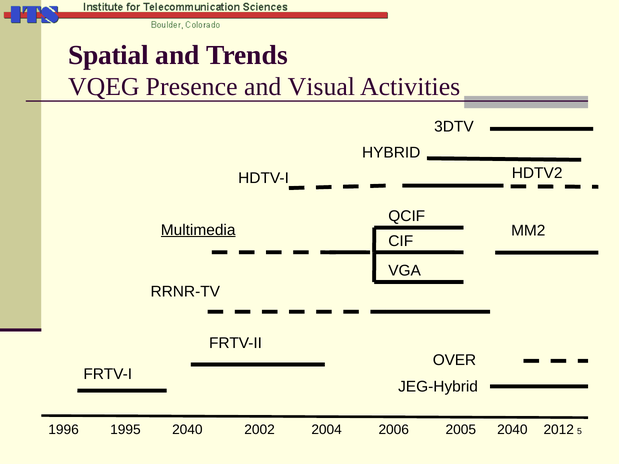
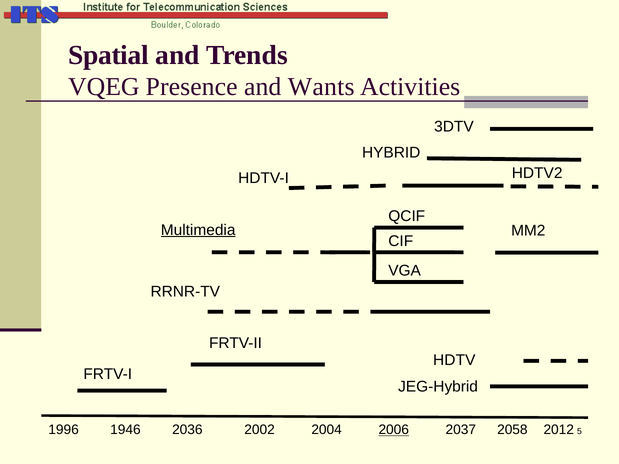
Visual: Visual -> Wants
OVER: OVER -> HDTV
1995: 1995 -> 1946
2040 at (187, 430): 2040 -> 2036
2006 underline: none -> present
2005: 2005 -> 2037
2040 at (512, 430): 2040 -> 2058
